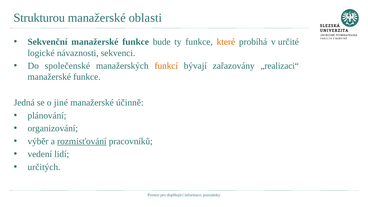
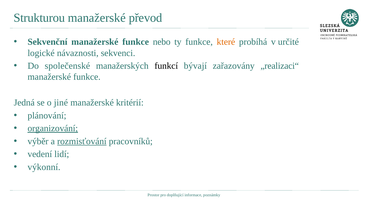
oblasti: oblasti -> převod
bude: bude -> nebo
funkcí colour: orange -> black
účinně: účinně -> kritérií
organizování underline: none -> present
určitých: určitých -> výkonní
